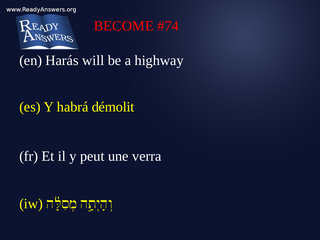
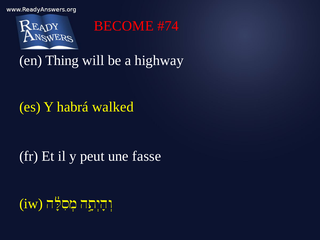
Harás: Harás -> Thing
démolit: démolit -> walked
verra: verra -> fasse
